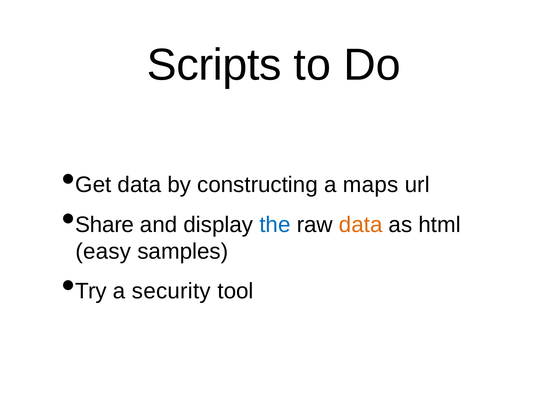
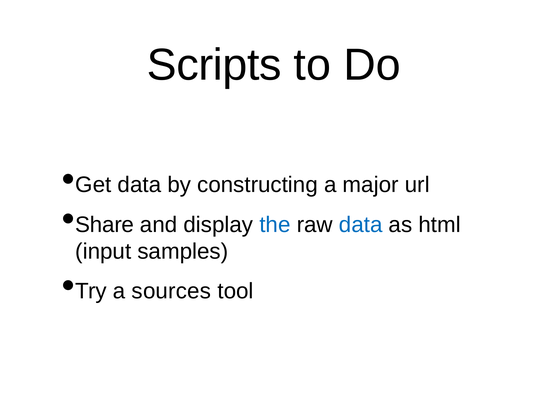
maps: maps -> major
data at (361, 224) colour: orange -> blue
easy: easy -> input
security: security -> sources
